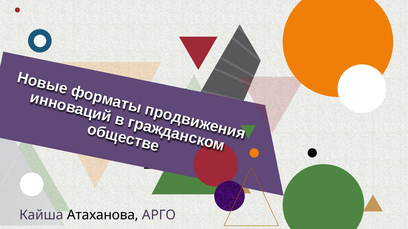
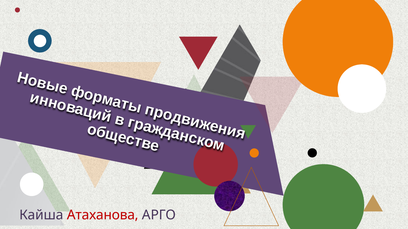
Атаханова colour: black -> red
